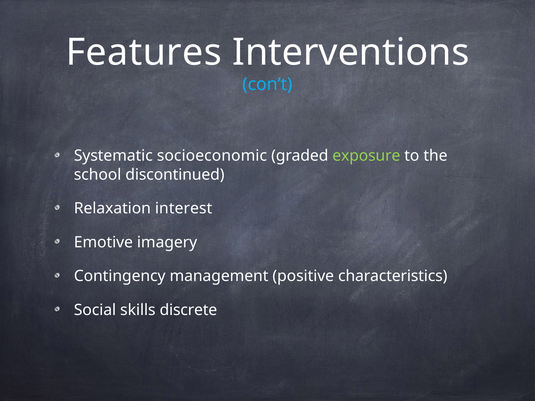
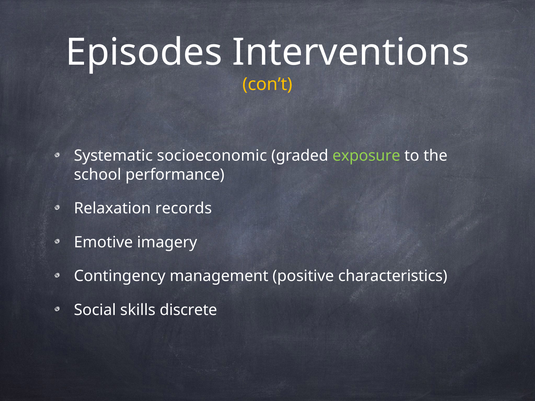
Features: Features -> Episodes
con’t colour: light blue -> yellow
discontinued: discontinued -> performance
interest: interest -> records
